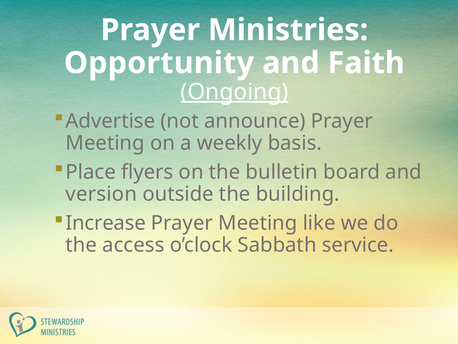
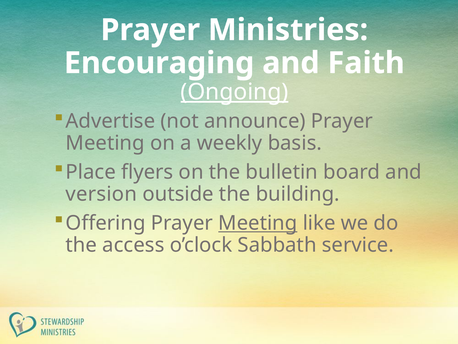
Opportunity: Opportunity -> Encouraging
Increase: Increase -> Offering
Meeting at (258, 223) underline: none -> present
